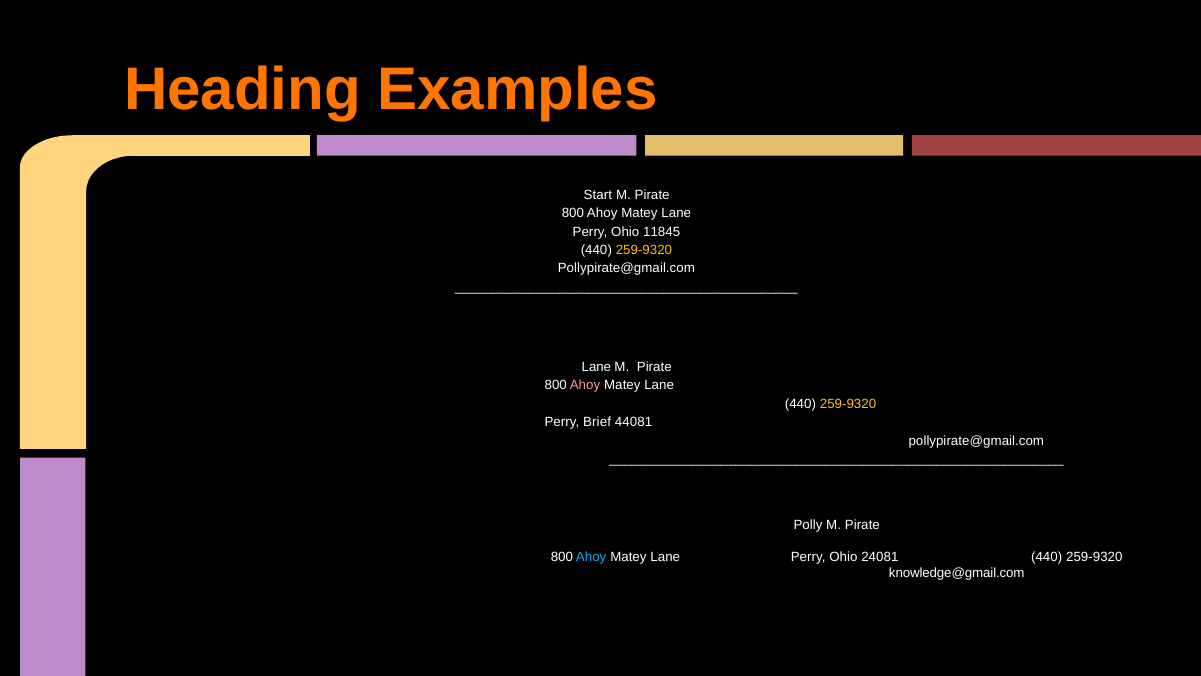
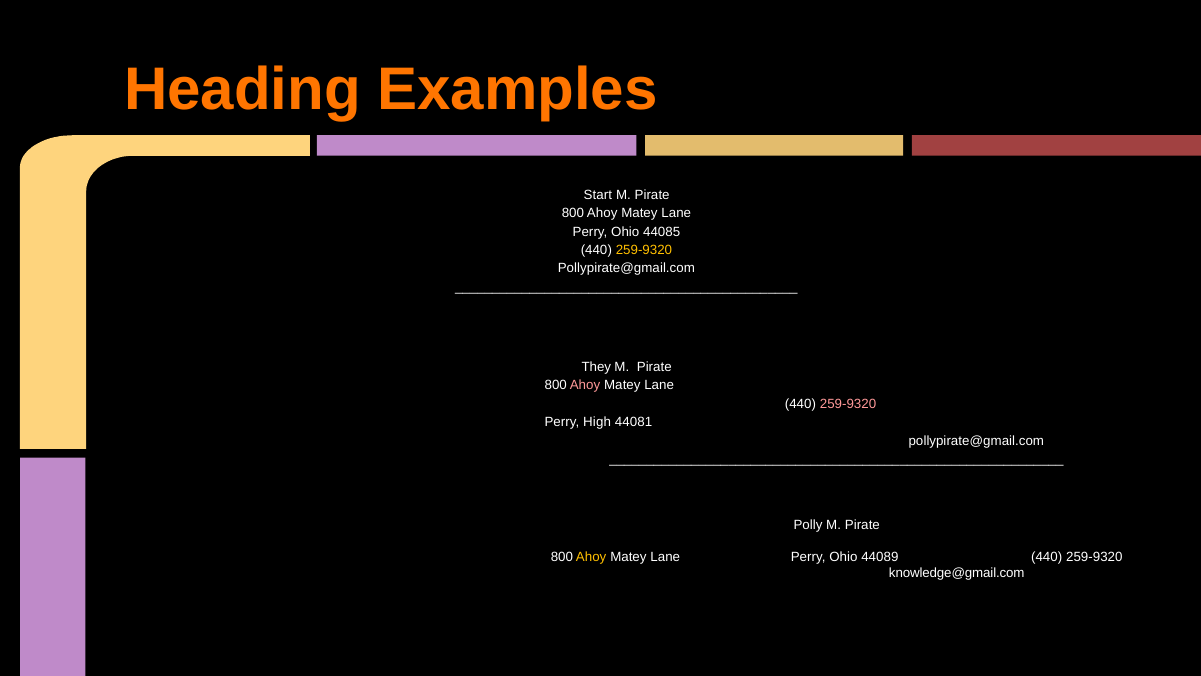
11845: 11845 -> 44085
Lane at (596, 367): Lane -> They
259-9320 at (848, 404) colour: yellow -> pink
Brief: Brief -> High
Ahoy at (591, 557) colour: light blue -> yellow
24081: 24081 -> 44089
